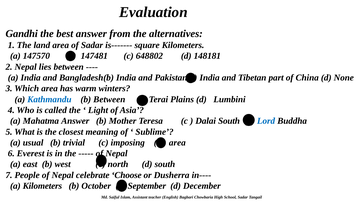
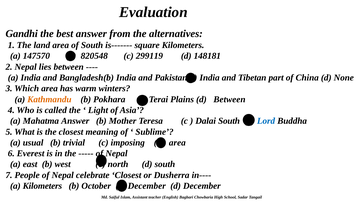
of Sadar: Sadar -> South
147481: 147481 -> 820548
648802: 648802 -> 299119
Kathmandu colour: blue -> orange
b Between: Between -> Pokhara
d Lumbini: Lumbini -> Between
celebrate Choose: Choose -> Closest
September at (147, 186): September -> December
